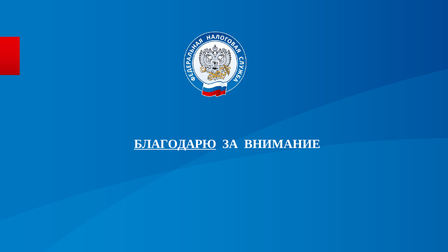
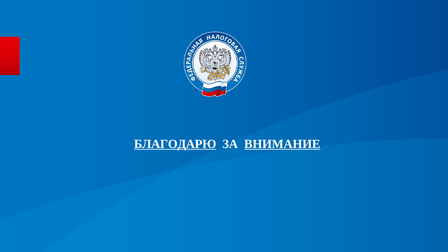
ВНИМАНИЕ underline: none -> present
